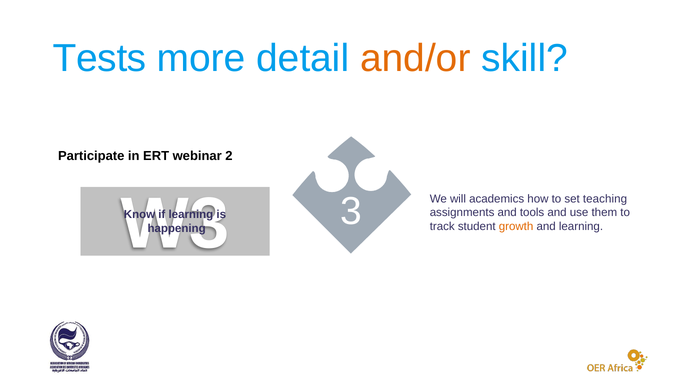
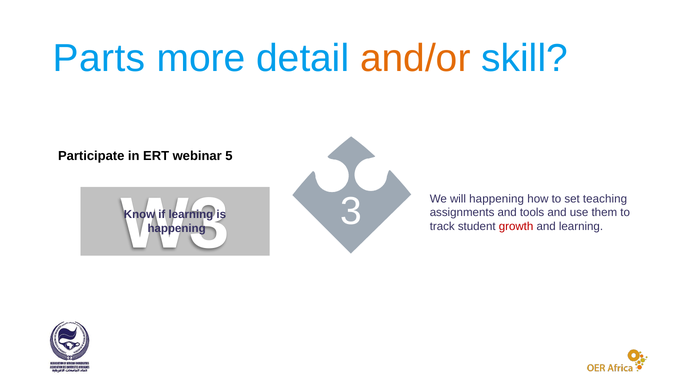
Tests: Tests -> Parts
2: 2 -> 5
will academics: academics -> happening
growth colour: orange -> red
